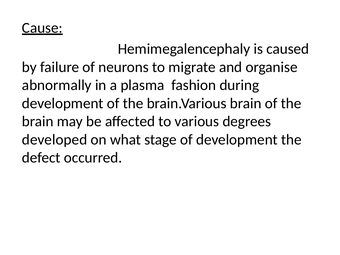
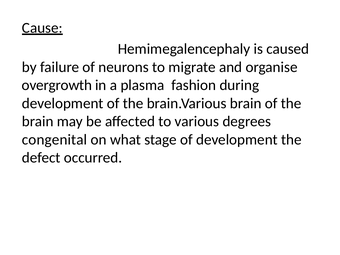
abnormally: abnormally -> overgrowth
developed: developed -> congenital
